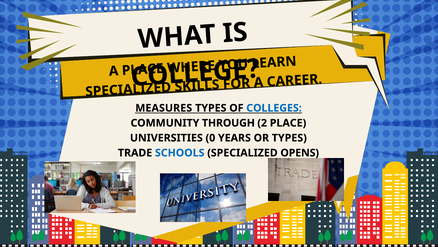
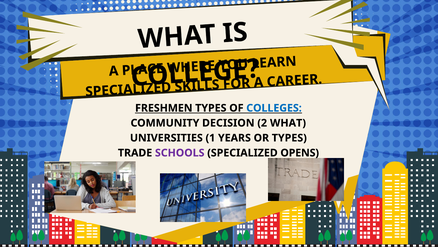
MEASURES: MEASURES -> FRESHMEN
THROUGH: THROUGH -> DECISION
2 PLACE: PLACE -> WHAT
0: 0 -> 1
SCHOOLS colour: blue -> purple
